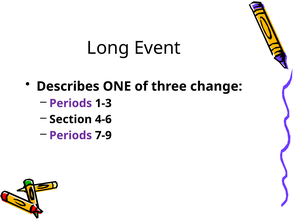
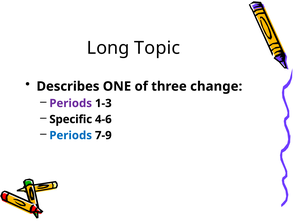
Event: Event -> Topic
Section: Section -> Specific
Periods at (71, 136) colour: purple -> blue
